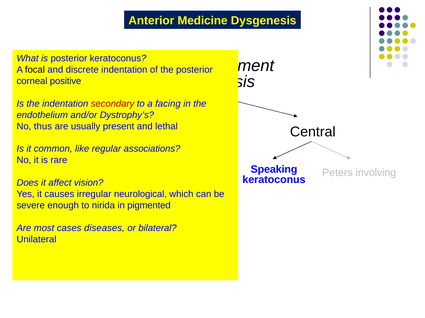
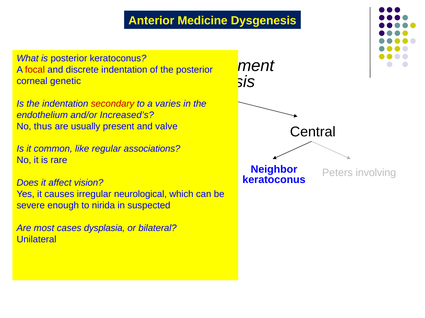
focal colour: black -> red
positive: positive -> genetic
facing: facing -> varies
Dystrophy’s: Dystrophy’s -> Increased’s
lethal: lethal -> valve
Speaking: Speaking -> Neighbor
pigmented: pigmented -> suspected
diseases: diseases -> dysplasia
